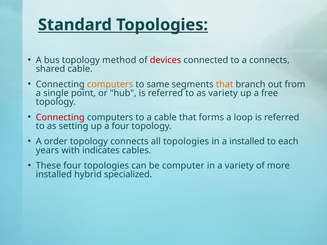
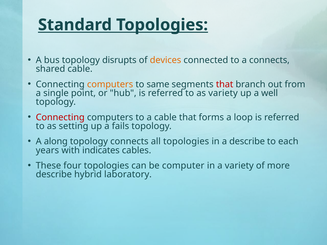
method: method -> disrupts
devices colour: red -> orange
that at (225, 84) colour: orange -> red
free: free -> well
a four: four -> fails
order: order -> along
a installed: installed -> describe
installed at (54, 175): installed -> describe
specialized: specialized -> laboratory
